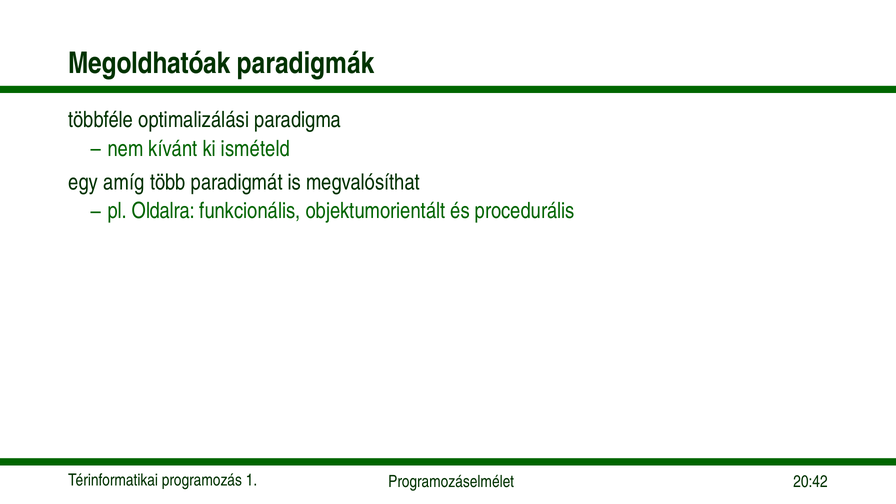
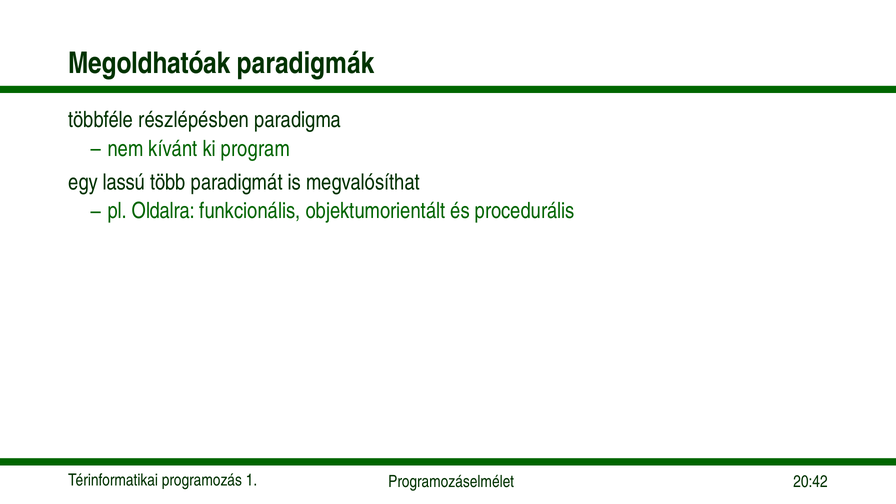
optimalizálási: optimalizálási -> részlépésben
ismételd: ismételd -> program
amíg: amíg -> lassú
